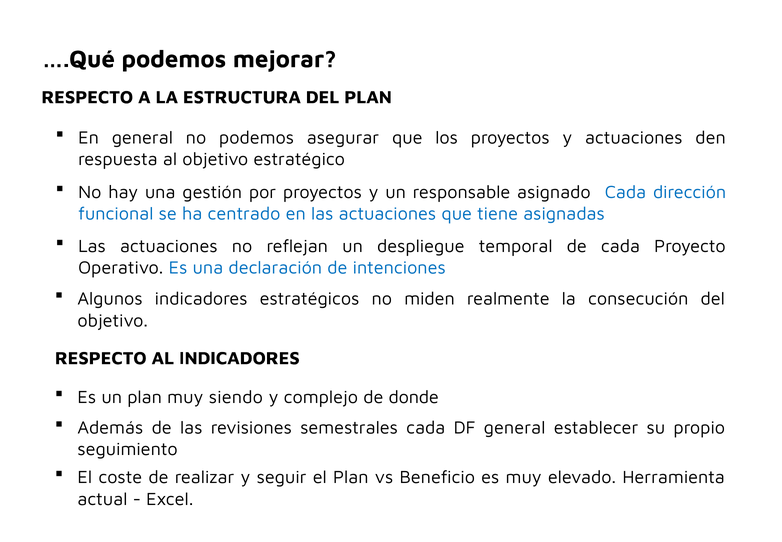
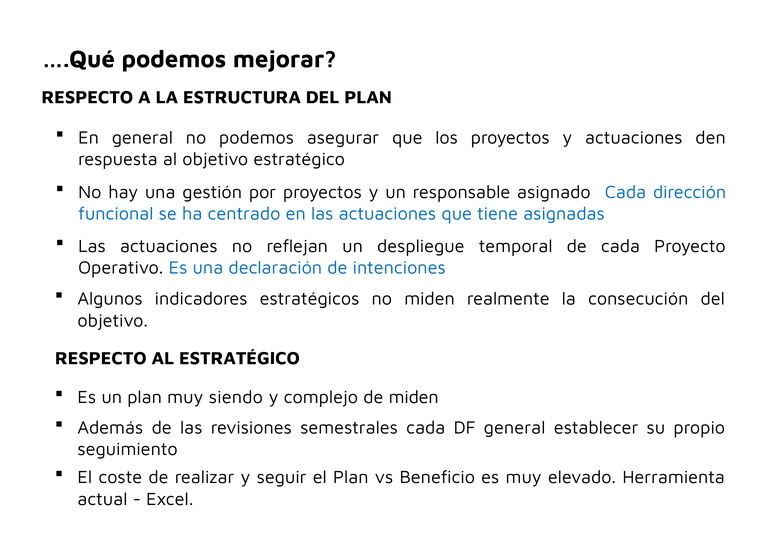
AL INDICADORES: INDICADORES -> ESTRATÉGICO
de donde: donde -> miden
